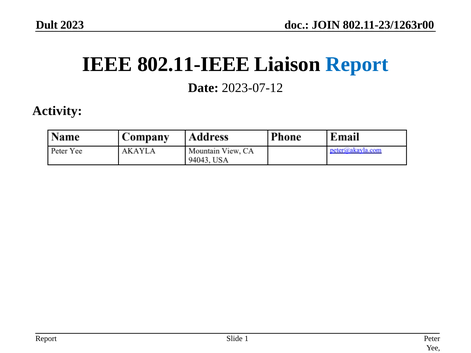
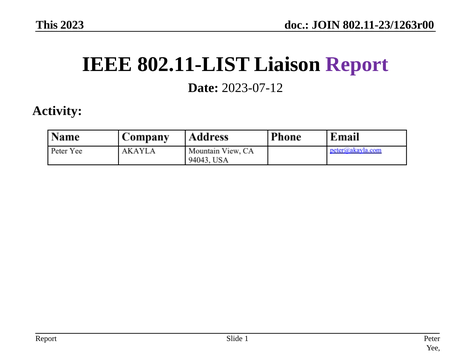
Dult: Dult -> This
802.11-IEEE: 802.11-IEEE -> 802.11-LIST
Report at (357, 64) colour: blue -> purple
